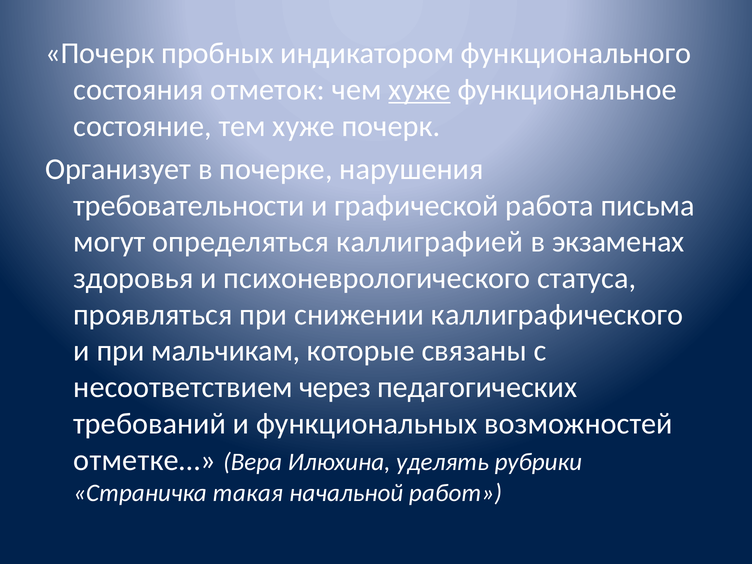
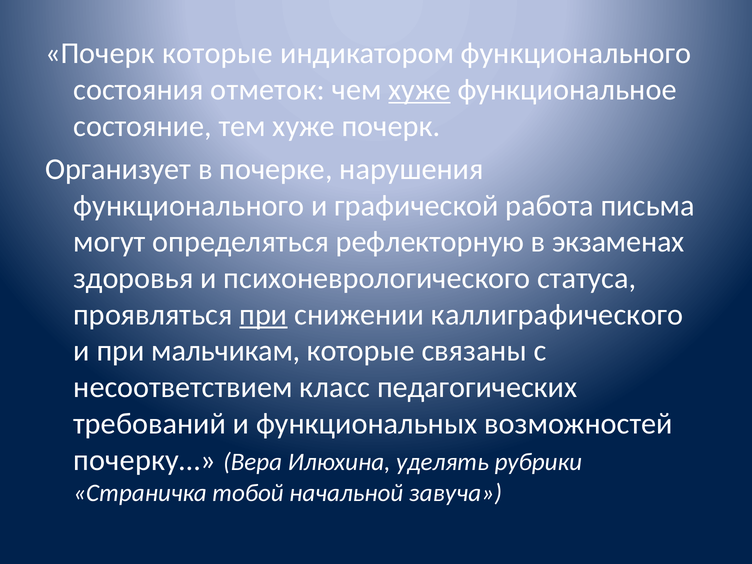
Почерк пробных: пробных -> которые
требовательности at (189, 206): требовательности -> функционального
каллиграфией: каллиграфией -> рефлекторную
при at (263, 315) underline: none -> present
через: через -> класс
отметке…: отметке… -> почерку…
такая: такая -> тобой
работ: работ -> завуча
